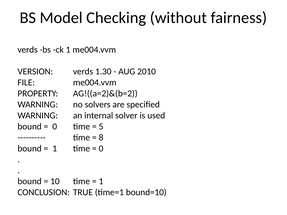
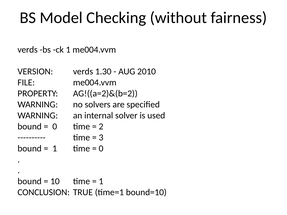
5: 5 -> 2
8: 8 -> 3
